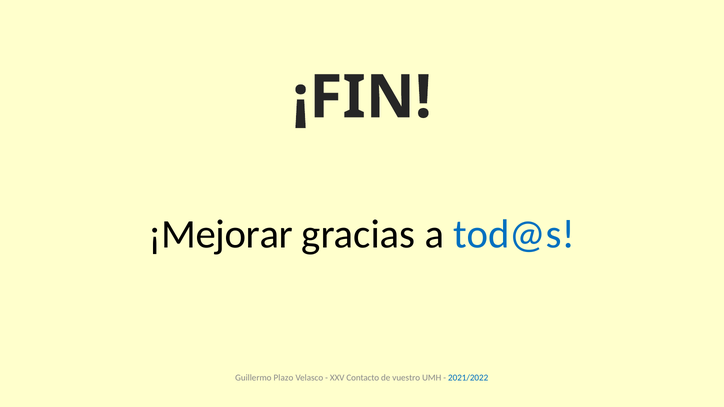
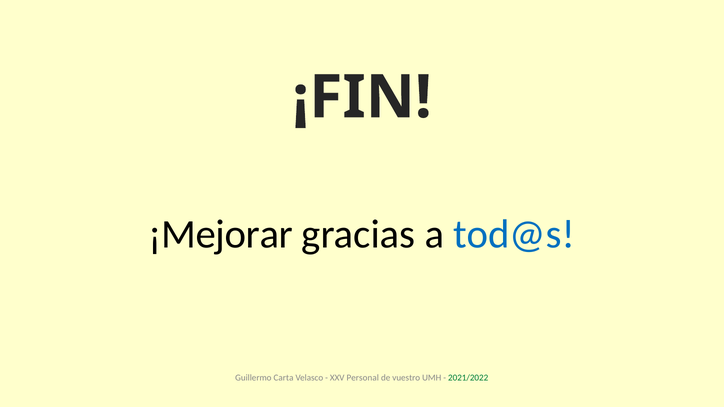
Plazo: Plazo -> Carta
Contacto: Contacto -> Personal
2021/2022 colour: blue -> green
